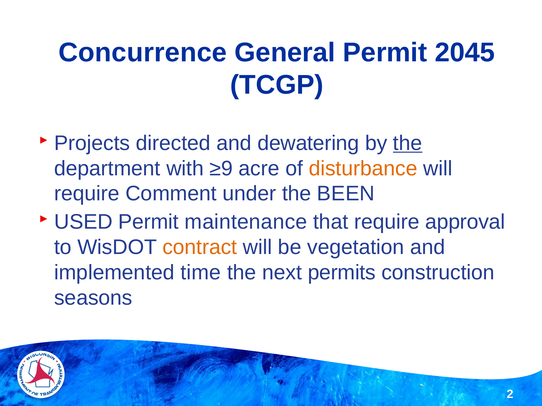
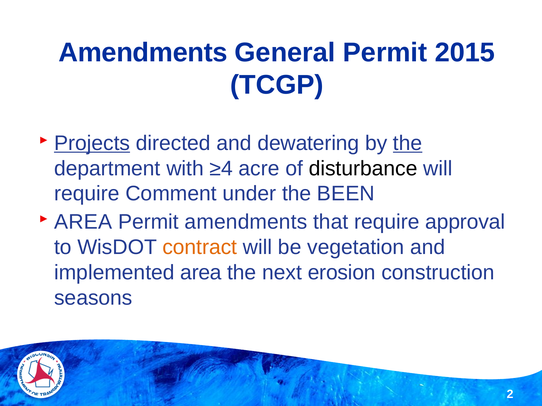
Concurrence at (143, 53): Concurrence -> Amendments
2045: 2045 -> 2015
Projects underline: none -> present
≥9: ≥9 -> ≥4
disturbance colour: orange -> black
USED at (83, 222): USED -> AREA
Permit maintenance: maintenance -> amendments
implemented time: time -> area
permits: permits -> erosion
